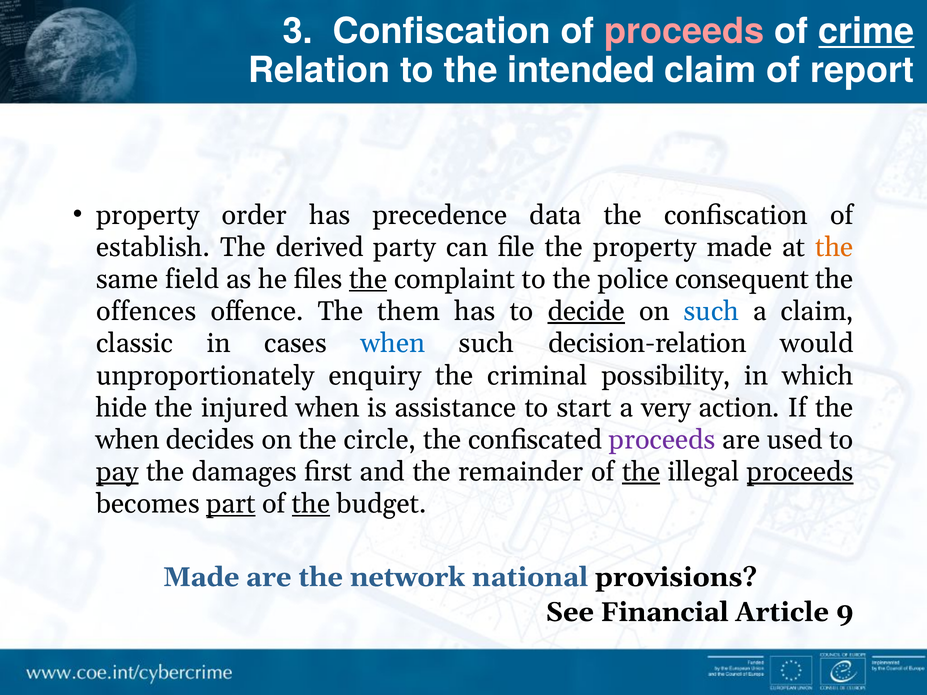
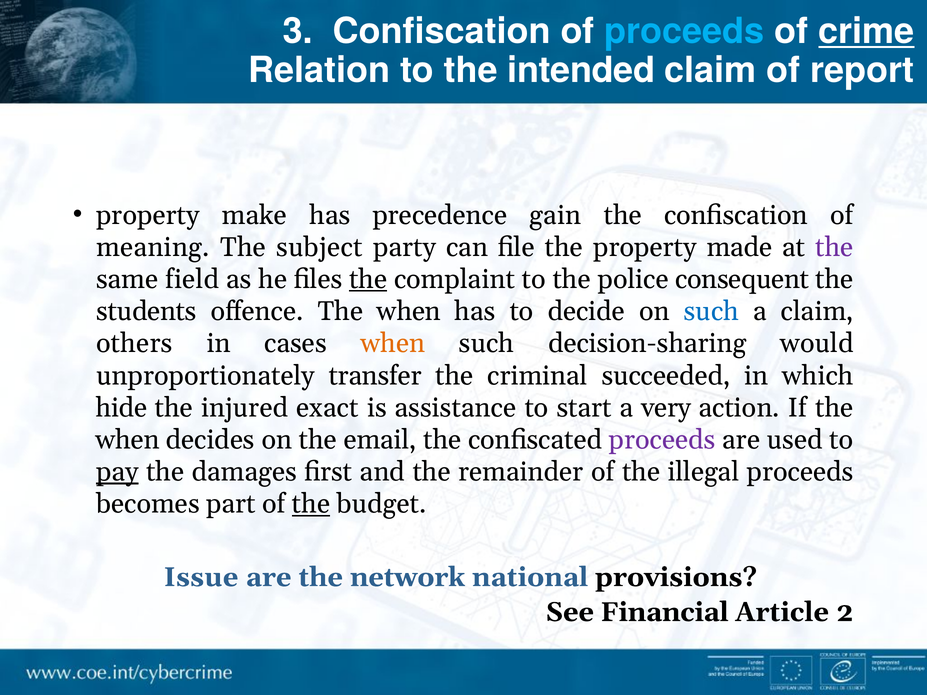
proceeds at (684, 31) colour: pink -> light blue
order: order -> make
data: data -> gain
establish: establish -> meaning
derived: derived -> subject
the at (834, 247) colour: orange -> purple
offences: offences -> students
offence The them: them -> when
decide underline: present -> none
classic: classic -> others
when at (393, 344) colour: blue -> orange
decision-relation: decision-relation -> decision-sharing
enquiry: enquiry -> transfer
possibility: possibility -> succeeded
injured when: when -> exact
circle: circle -> email
the at (641, 472) underline: present -> none
proceeds at (800, 472) underline: present -> none
part underline: present -> none
Made at (201, 577): Made -> Issue
9: 9 -> 2
